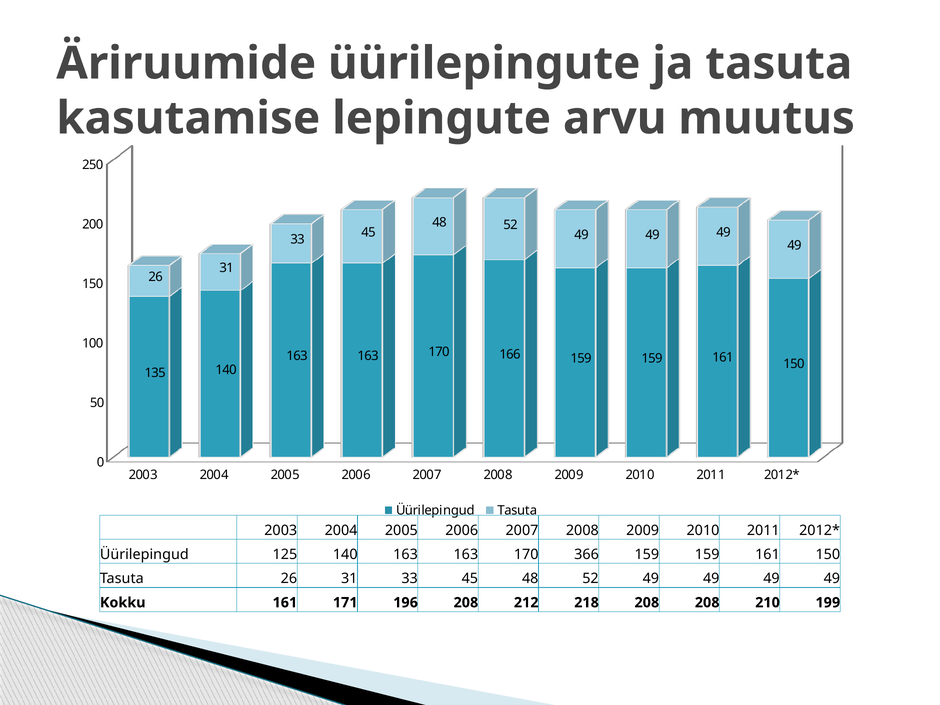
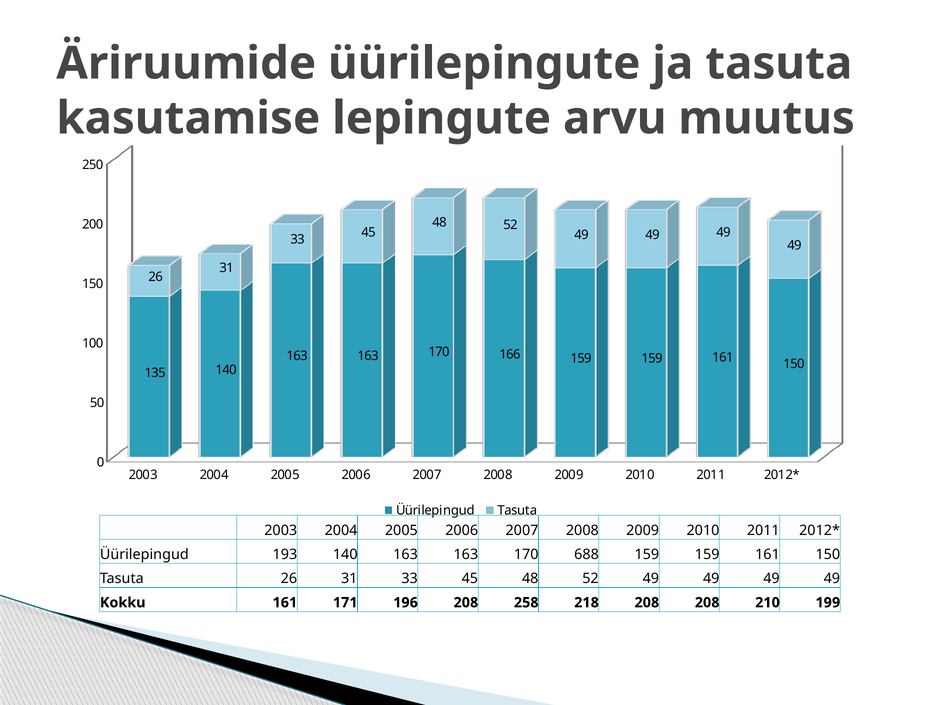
125: 125 -> 193
366: 366 -> 688
212: 212 -> 258
